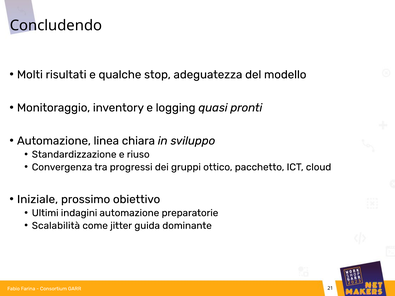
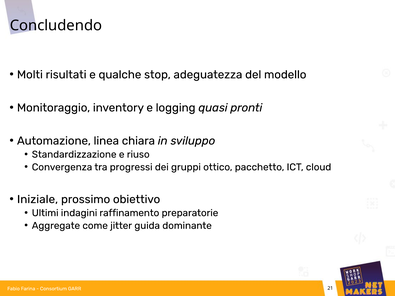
indagini automazione: automazione -> raffinamento
Scalabilità: Scalabilità -> Aggregate
